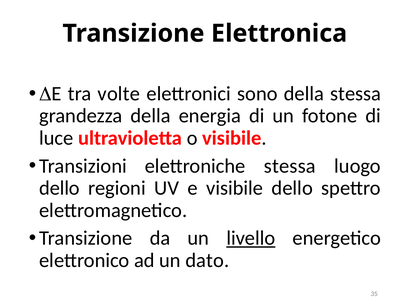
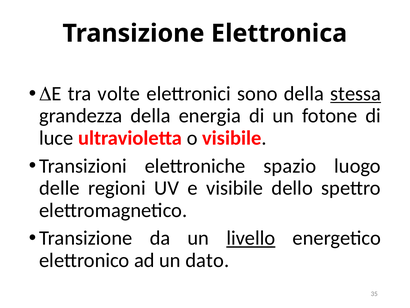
stessa at (356, 94) underline: none -> present
elettroniche stessa: stessa -> spazio
dello at (59, 188): dello -> delle
